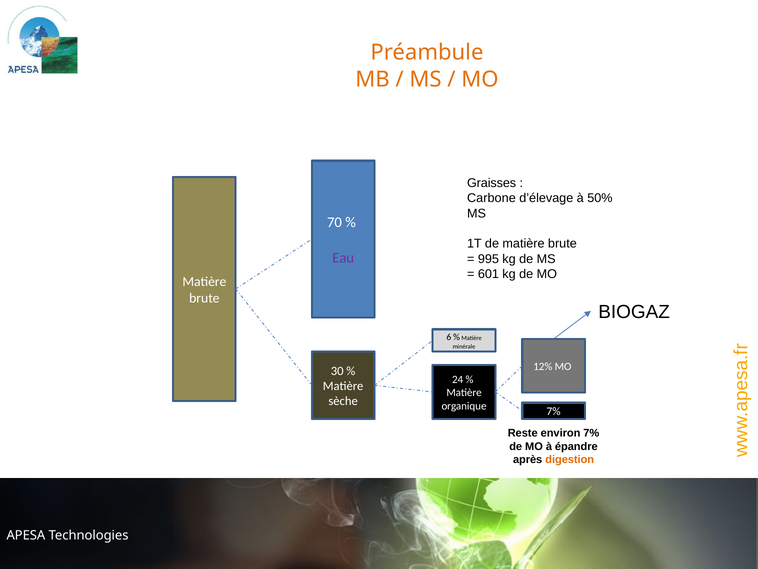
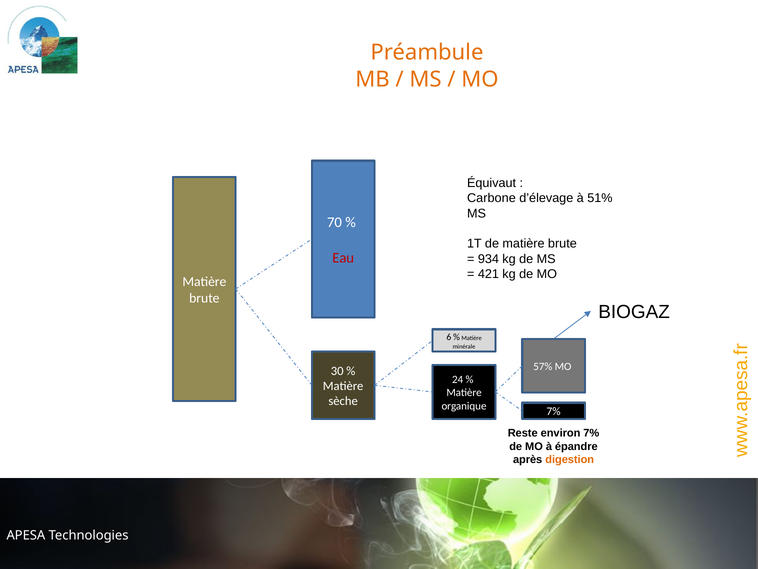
Graisses: Graisses -> Équivaut
50%: 50% -> 51%
Eau colour: purple -> red
995: 995 -> 934
601: 601 -> 421
12%: 12% -> 57%
